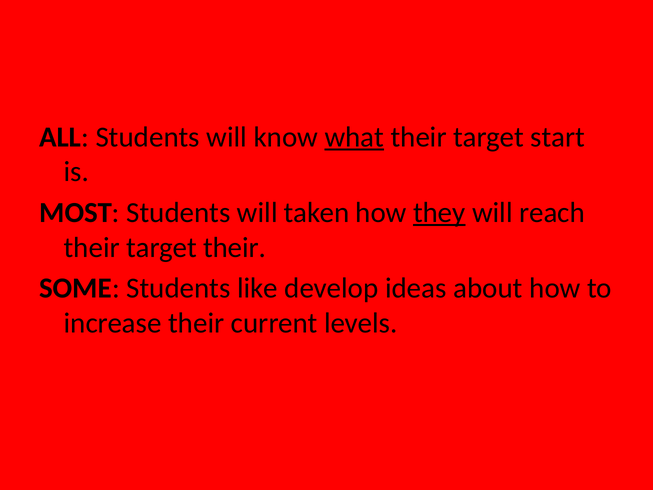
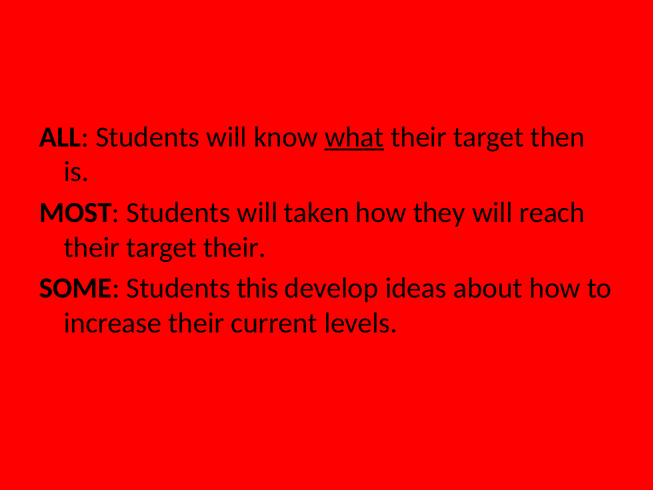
start: start -> then
they underline: present -> none
like: like -> this
